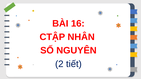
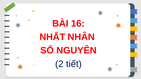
CTẬP: CTẬP -> NHẤT
